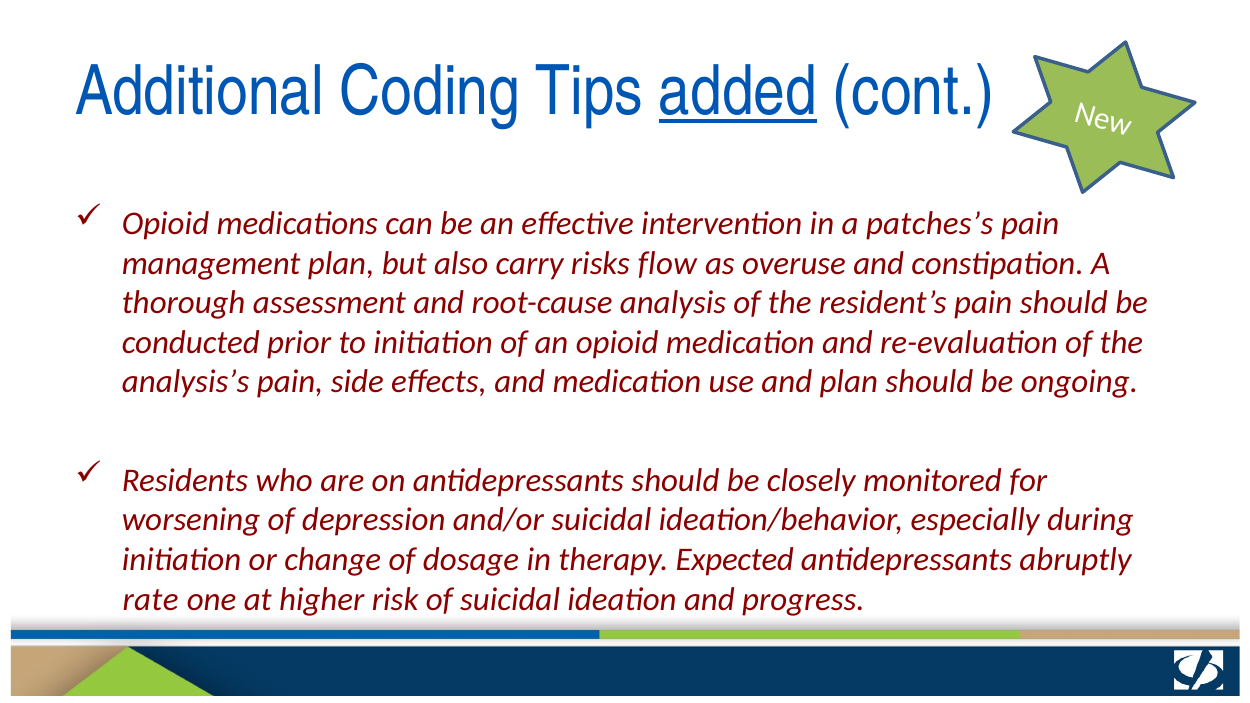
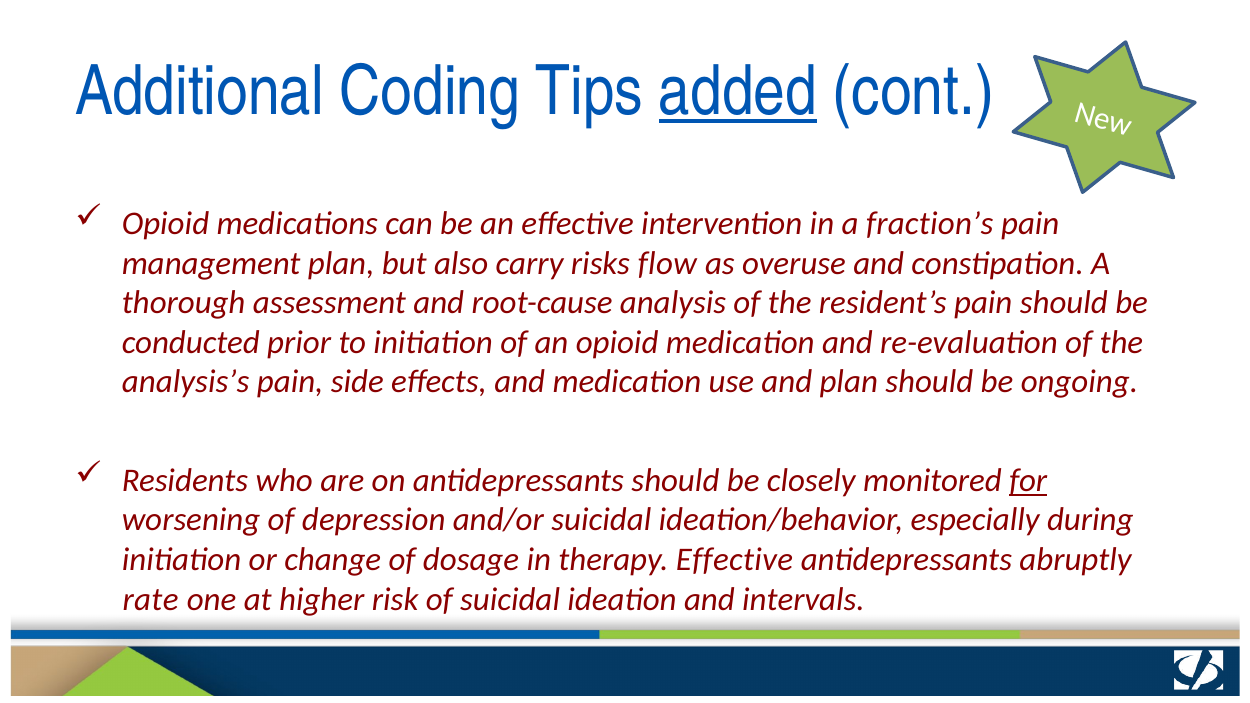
patches’s: patches’s -> fraction’s
for underline: none -> present
therapy Expected: Expected -> Effective
progress: progress -> intervals
